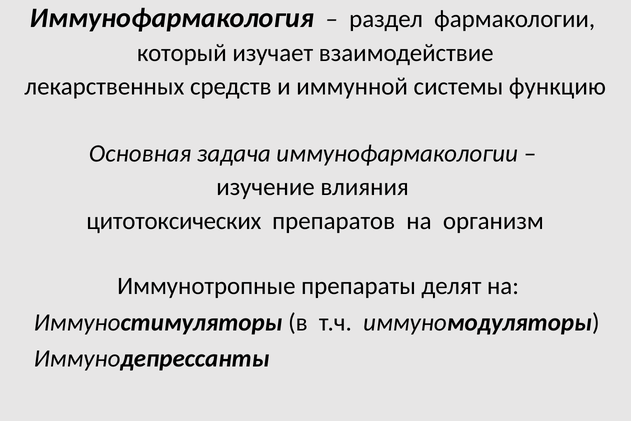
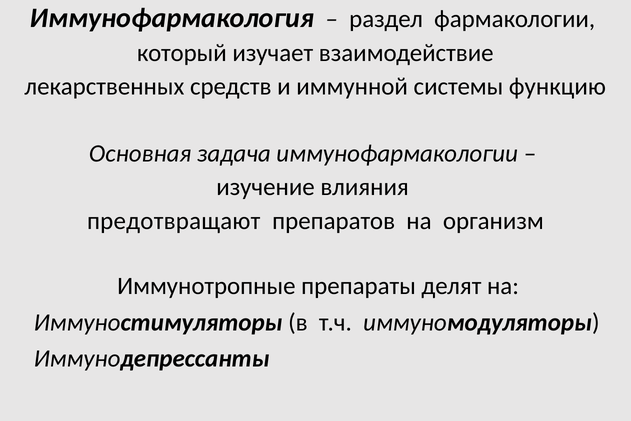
цитотоксических: цитотоксических -> предотвращают
